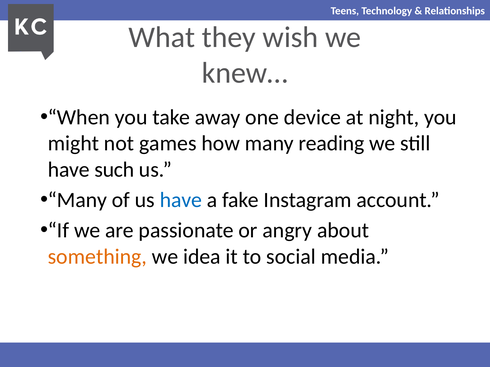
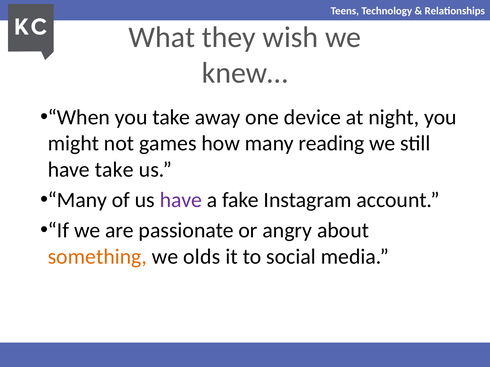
have such: such -> take
have at (181, 200) colour: blue -> purple
idea: idea -> olds
